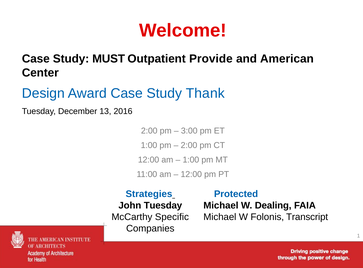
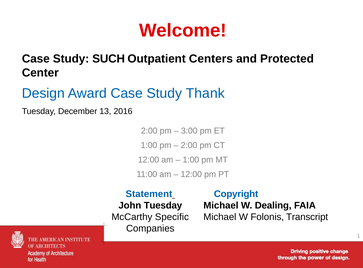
MUST: MUST -> SUCH
Provide: Provide -> Centers
American: American -> Protected
Strategies: Strategies -> Statement
Protected: Protected -> Copyright
